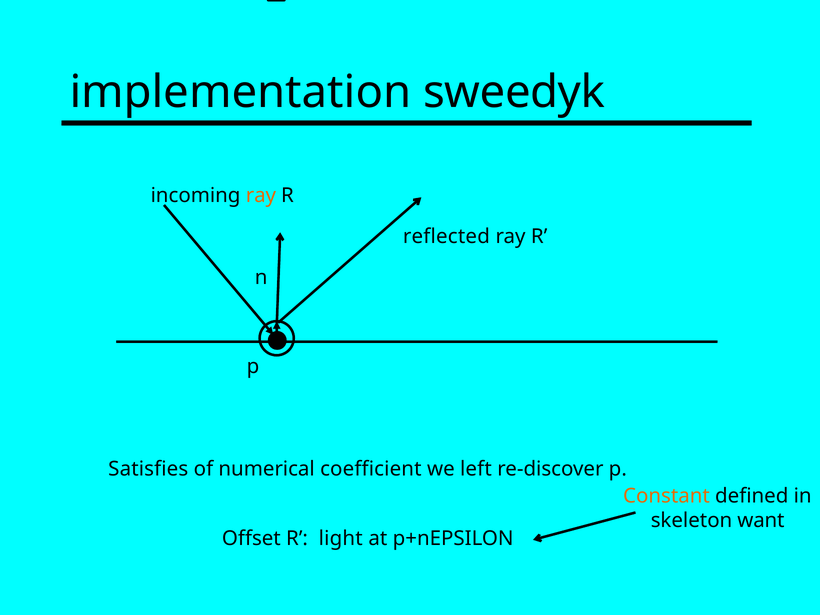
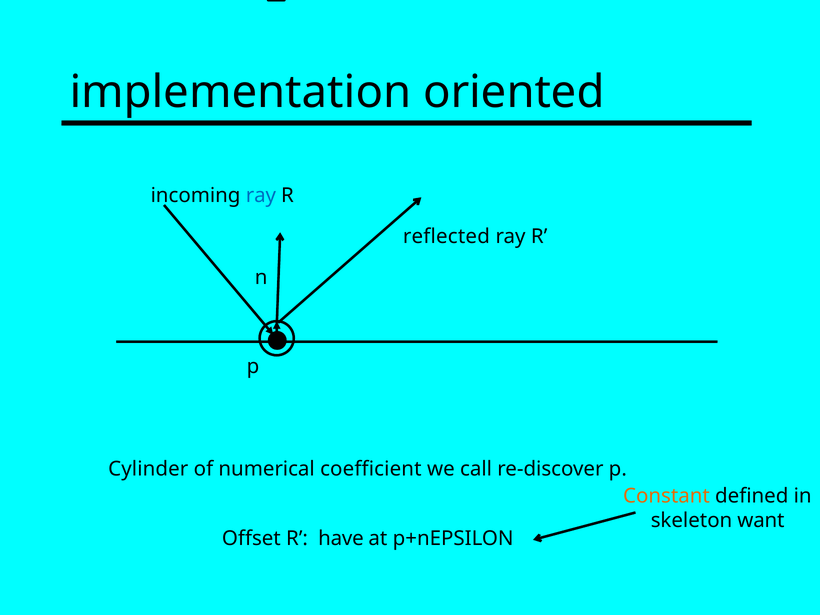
sweedyk: sweedyk -> oriented
ray at (261, 195) colour: orange -> blue
Satisfies: Satisfies -> Cylinder
left: left -> call
light: light -> have
